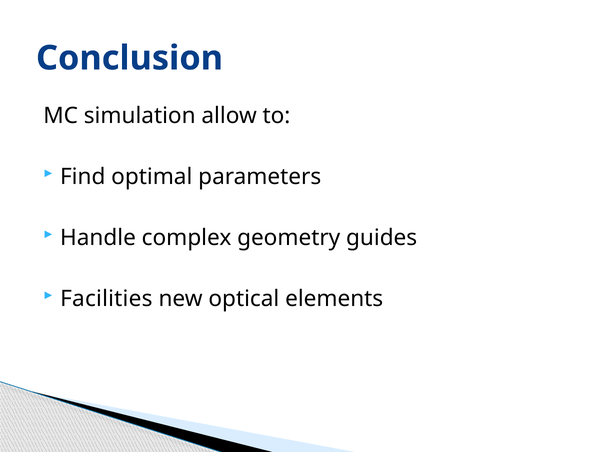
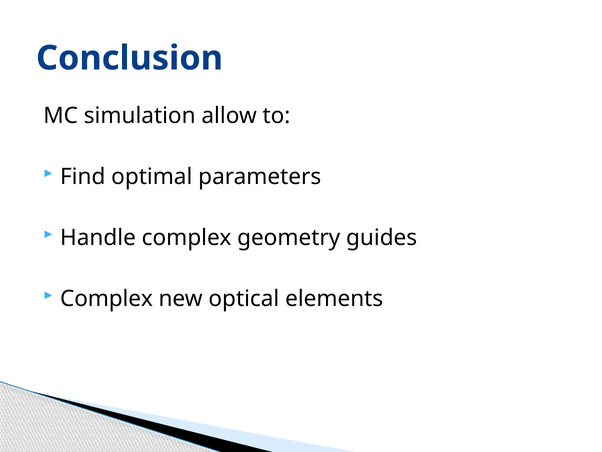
Facilities at (106, 298): Facilities -> Complex
